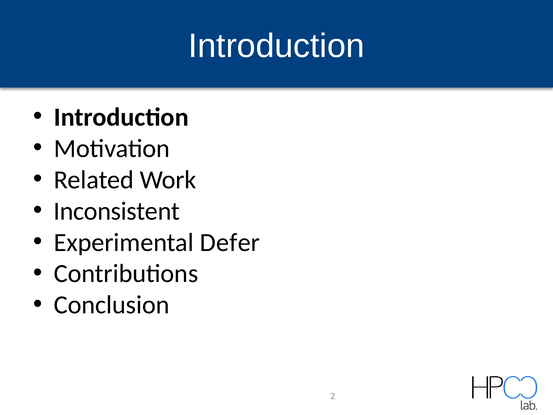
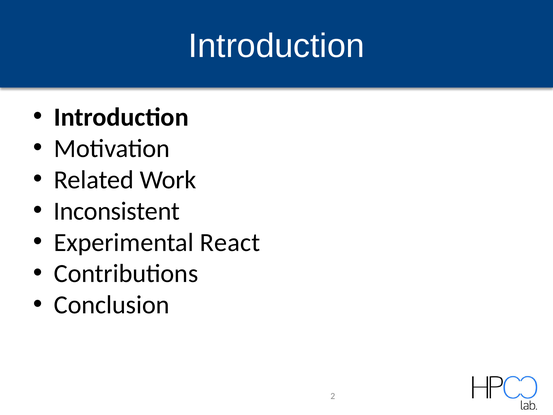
Defer: Defer -> React
